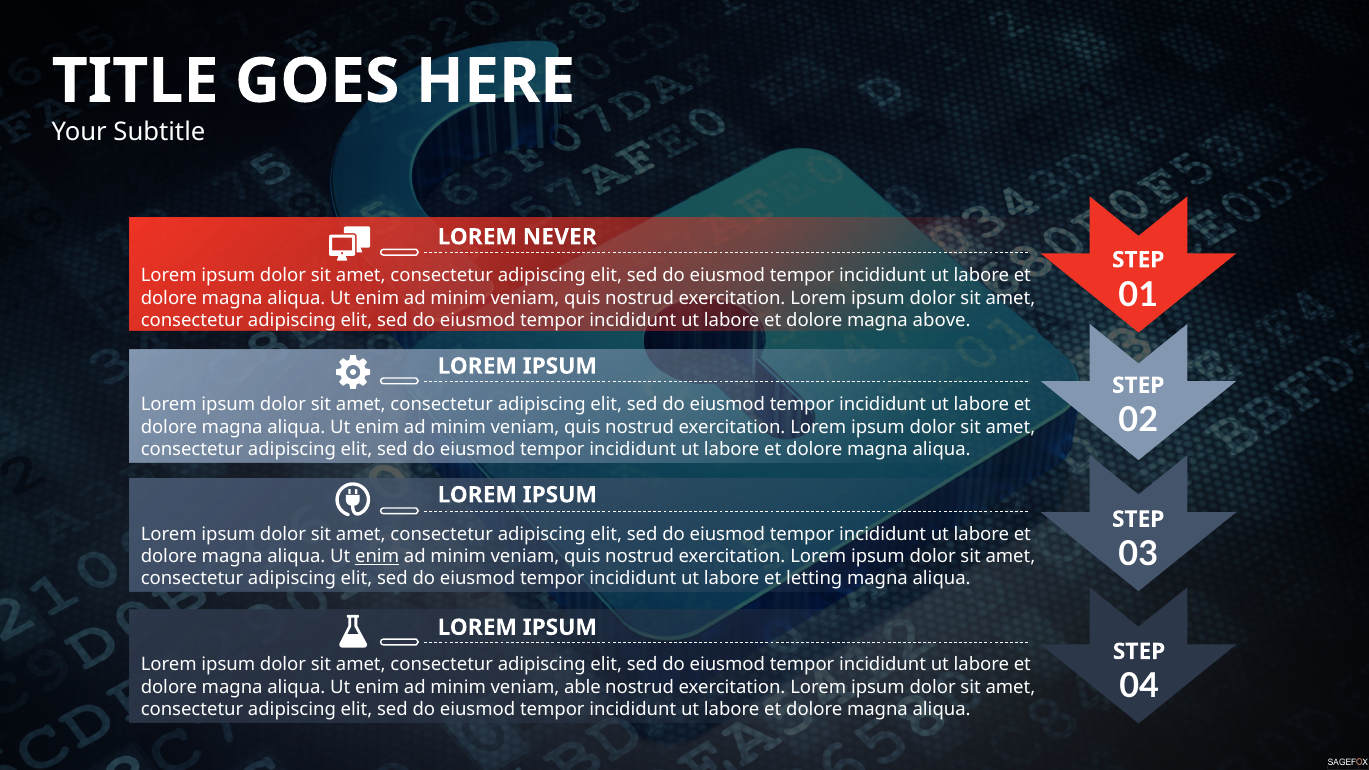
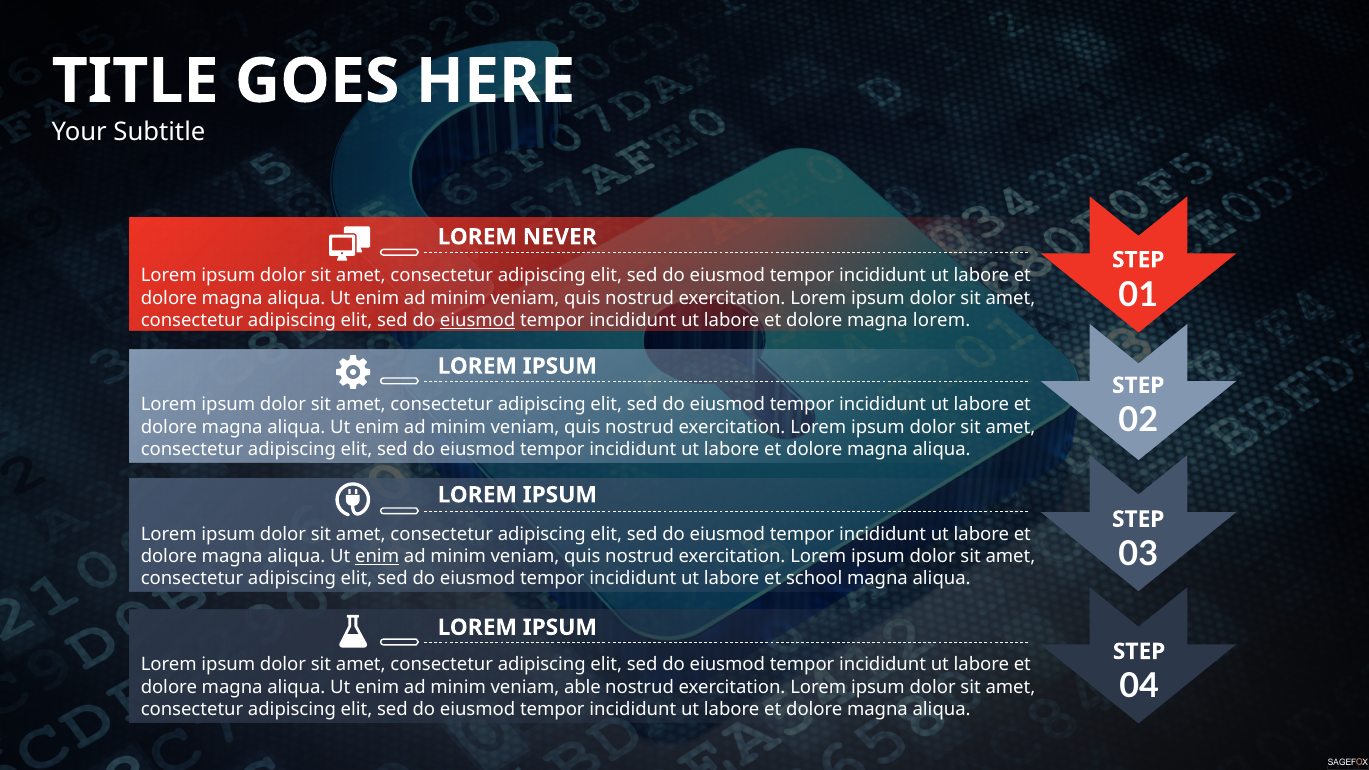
eiusmod at (478, 320) underline: none -> present
magna above: above -> lorem
letting: letting -> school
